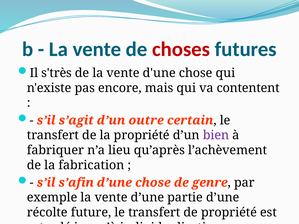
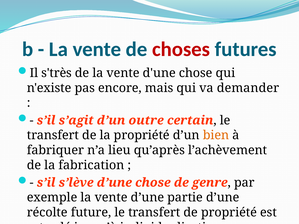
contentent: contentent -> demander
bien colour: purple -> orange
s’afin: s’afin -> s’lève
